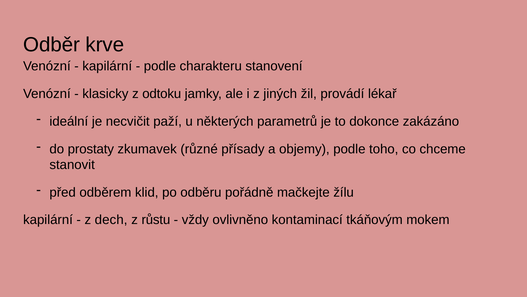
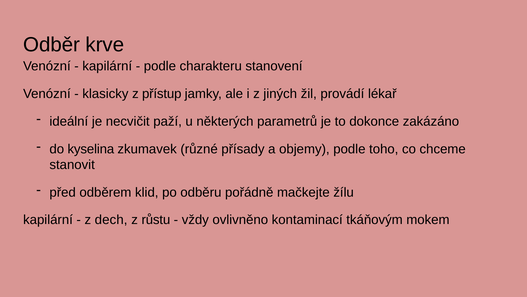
odtoku: odtoku -> přístup
prostaty: prostaty -> kyselina
